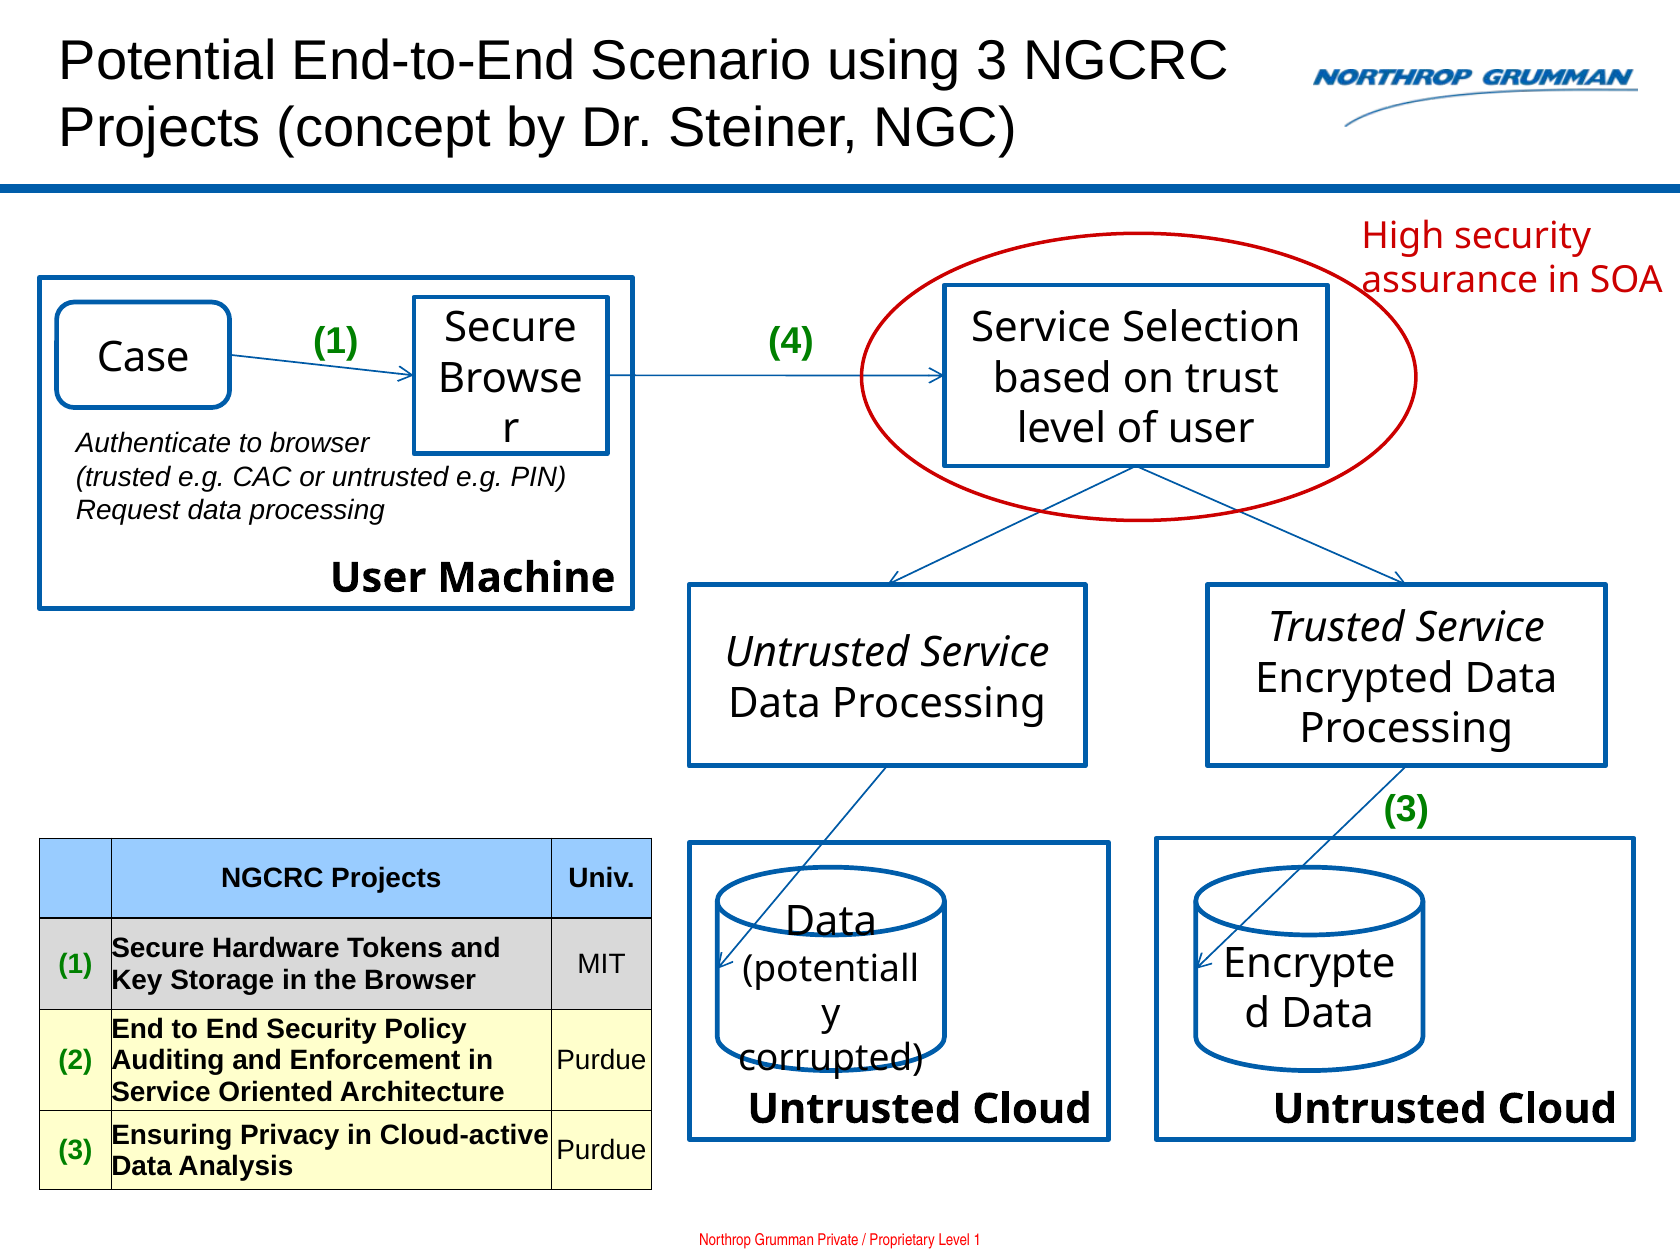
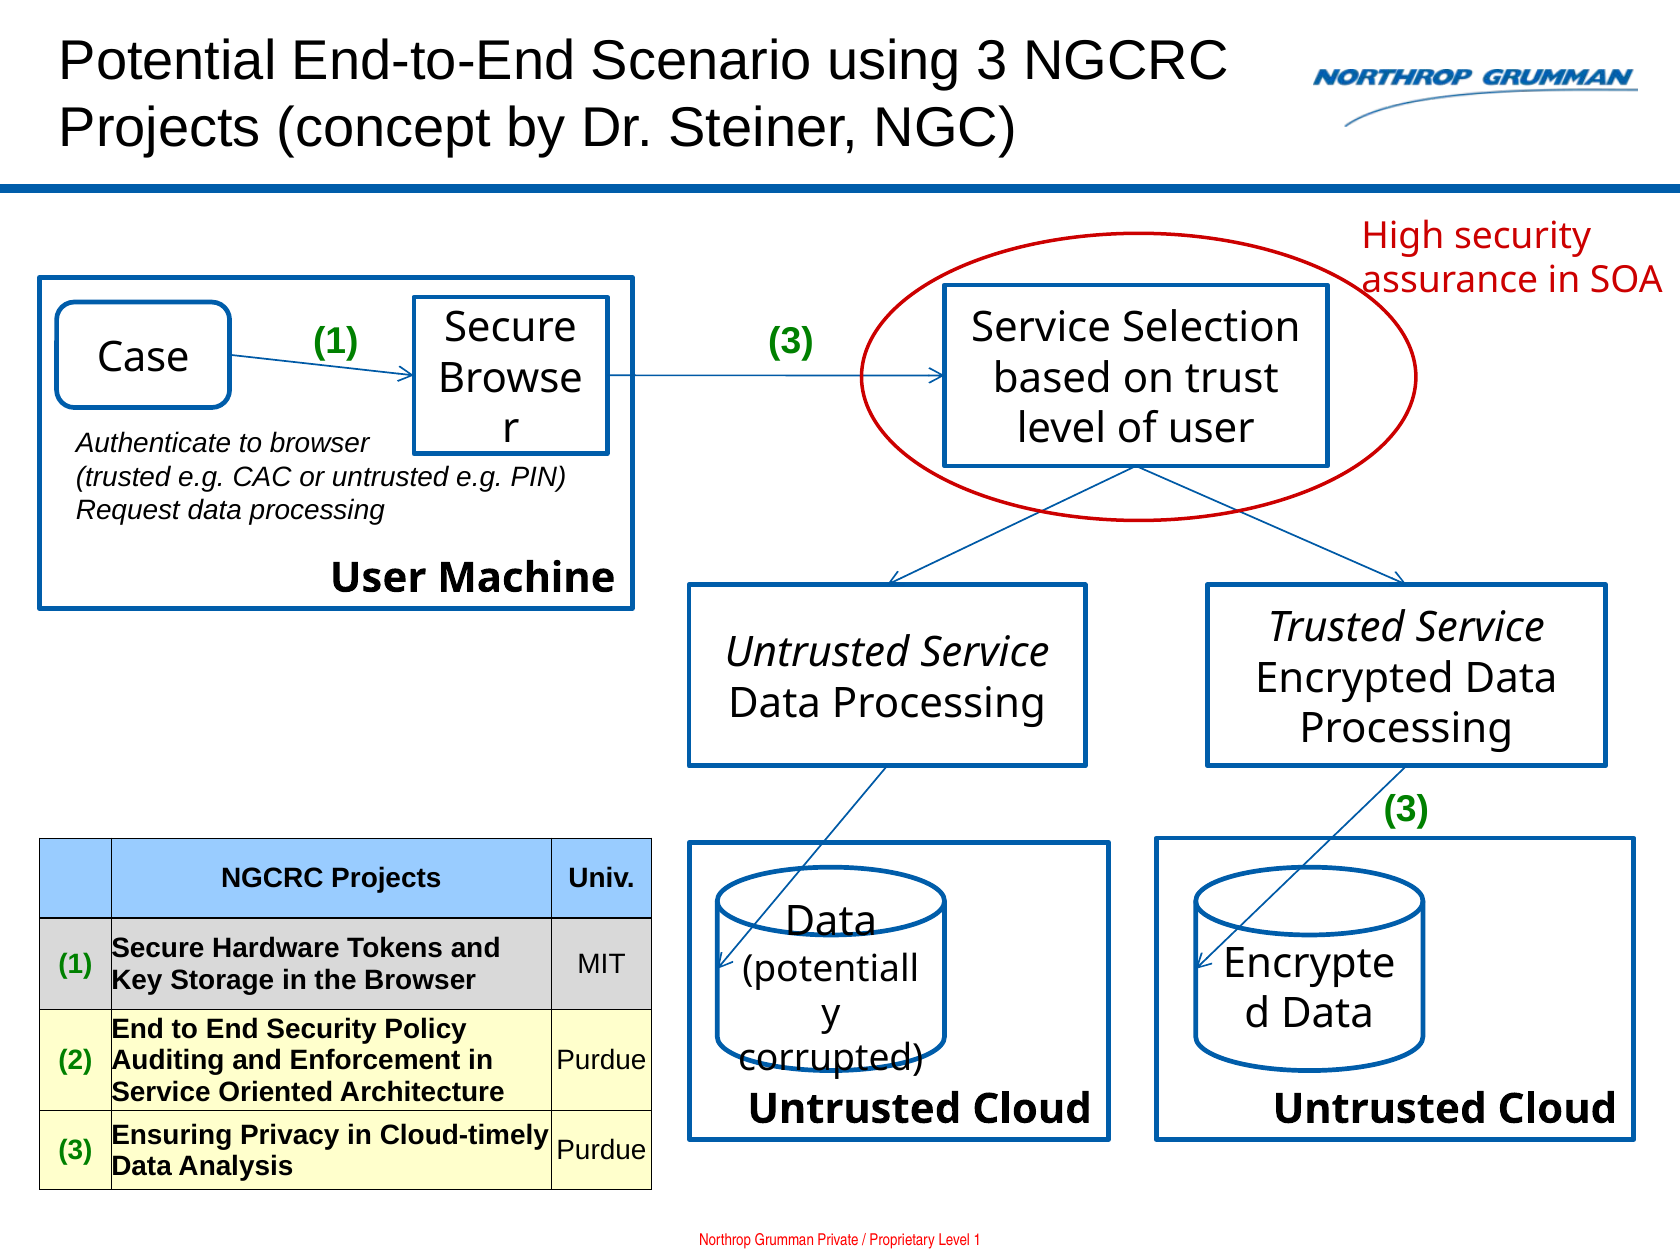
1 4: 4 -> 3
Cloud-active: Cloud-active -> Cloud-timely
